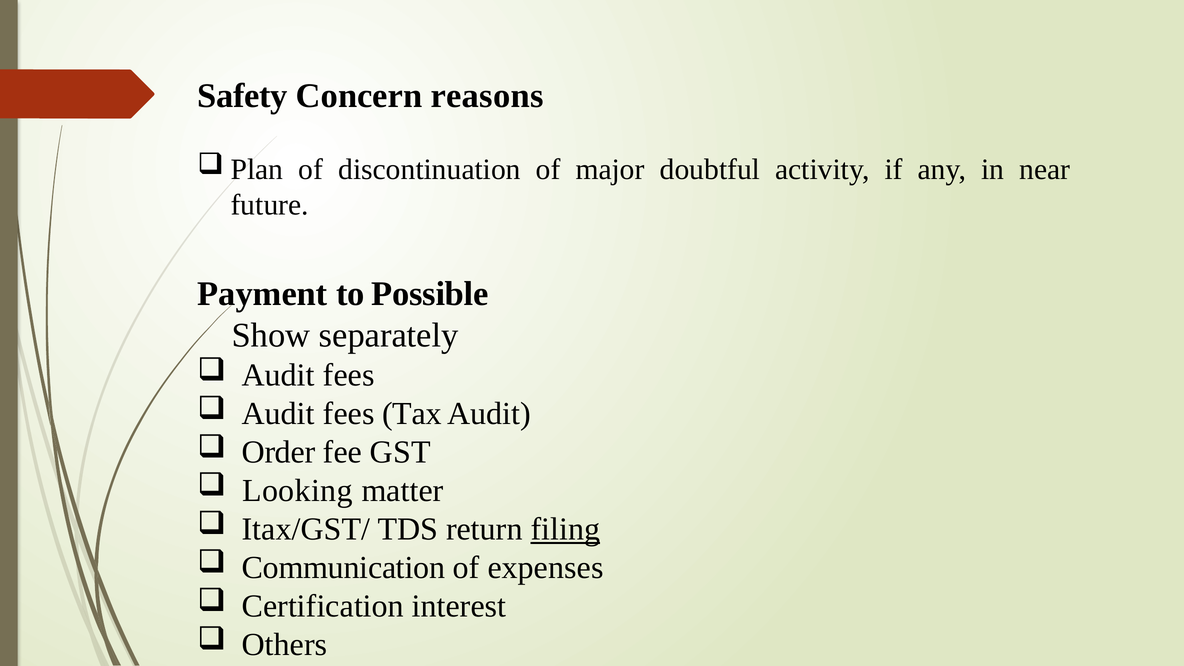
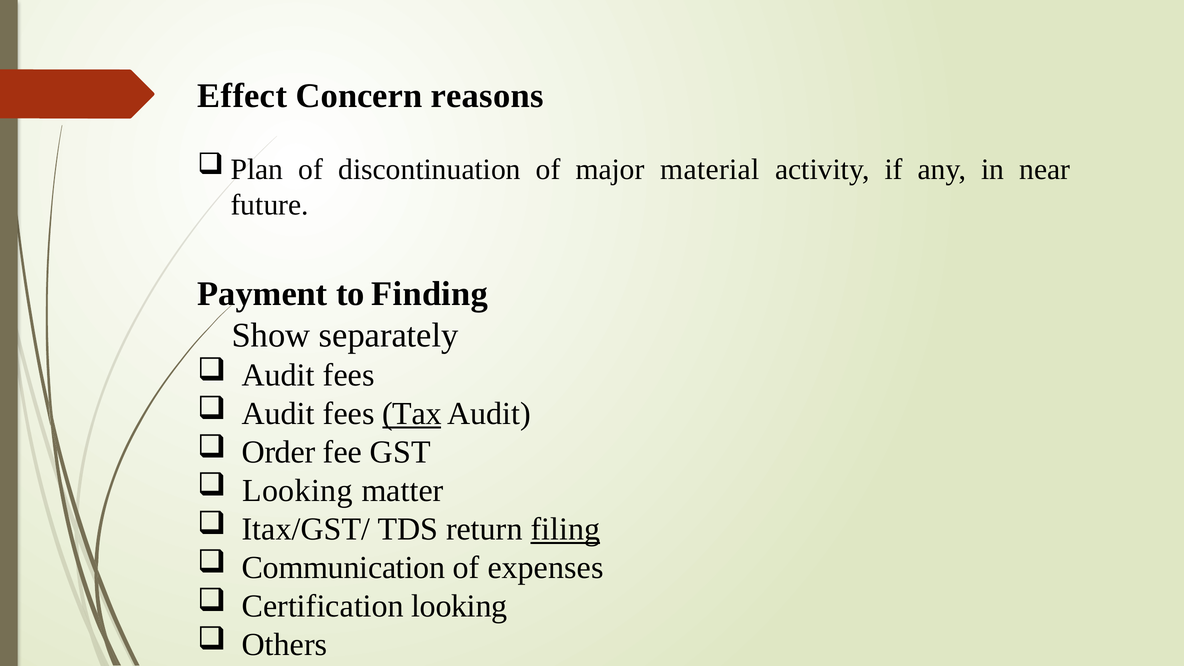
Safety: Safety -> Effect
doubtful: doubtful -> material
Possible: Possible -> Finding
Tax underline: none -> present
Certification interest: interest -> looking
